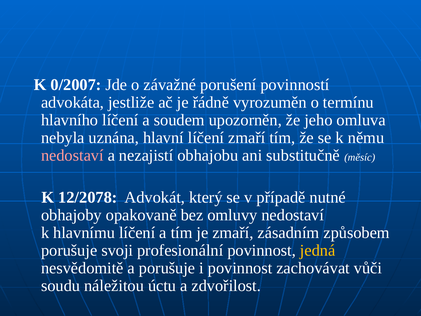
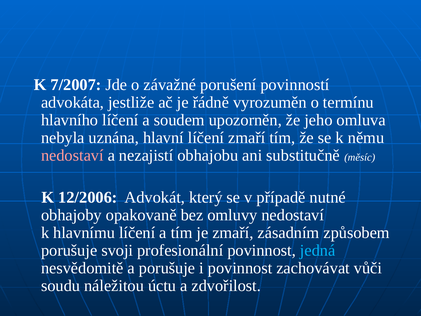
0/2007: 0/2007 -> 7/2007
12/2078: 12/2078 -> 12/2006
jedná colour: yellow -> light blue
